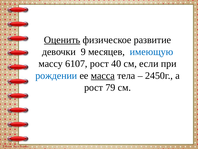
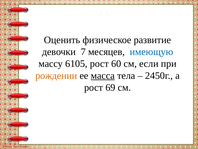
Оценить underline: present -> none
9: 9 -> 7
6107: 6107 -> 6105
40: 40 -> 60
рождении colour: blue -> orange
79: 79 -> 69
